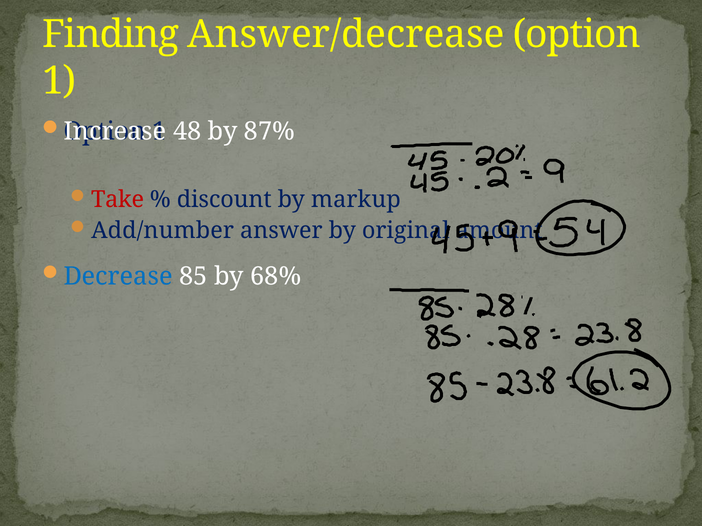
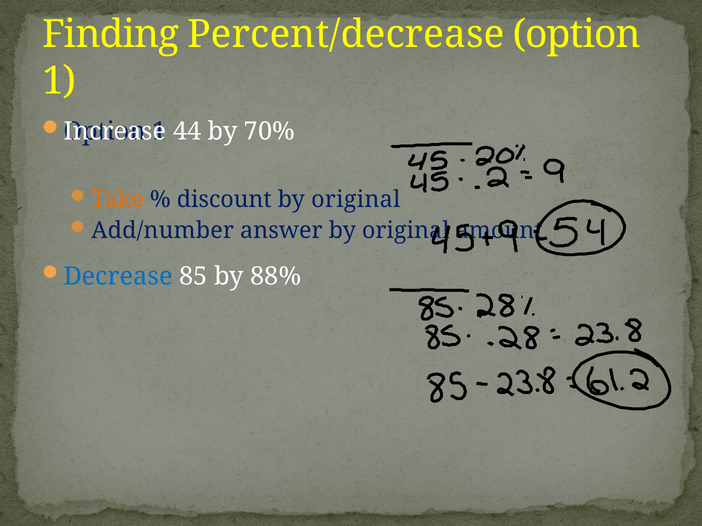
Answer/decrease: Answer/decrease -> Percent/decrease
48: 48 -> 44
87%: 87% -> 70%
Take colour: red -> orange
markup at (356, 200): markup -> original
68%: 68% -> 88%
